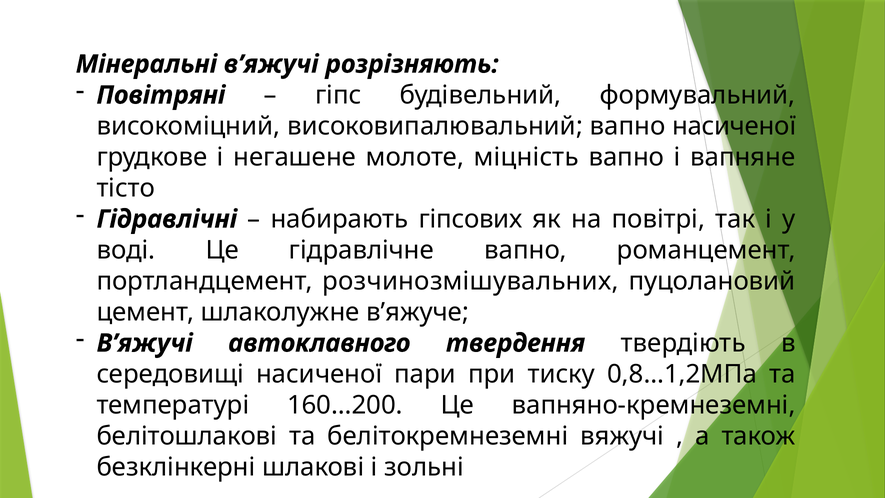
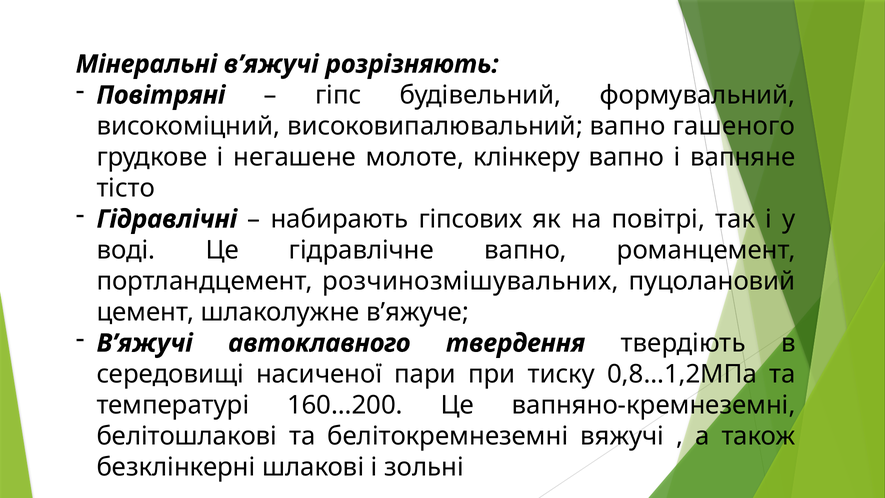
вапно насиченої: насиченої -> гашеного
міцність: міцність -> клінкеру
